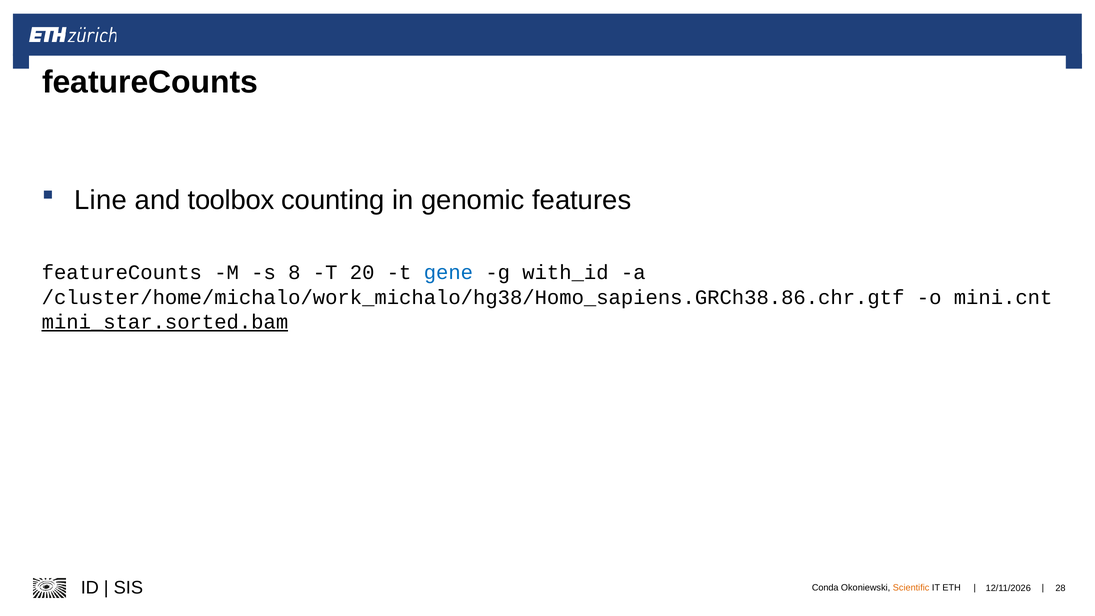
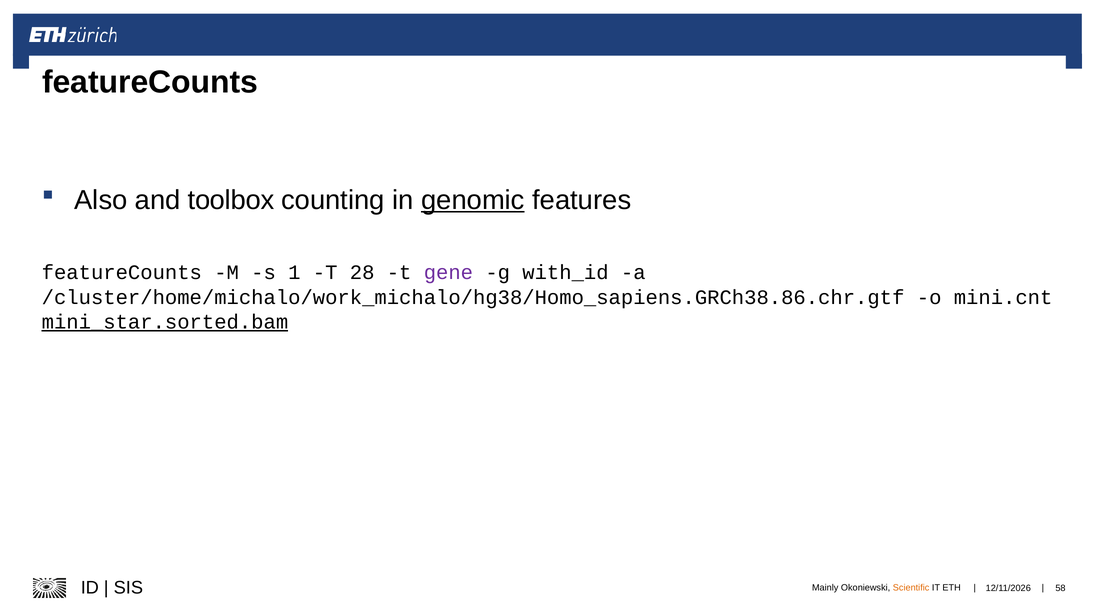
Line: Line -> Also
genomic underline: none -> present
8: 8 -> 1
20: 20 -> 28
gene colour: blue -> purple
Conda: Conda -> Mainly
28: 28 -> 58
